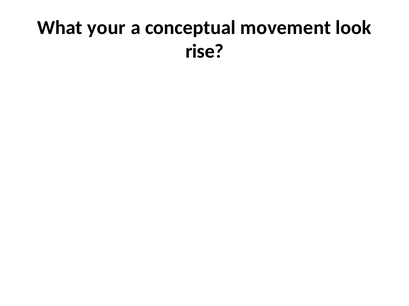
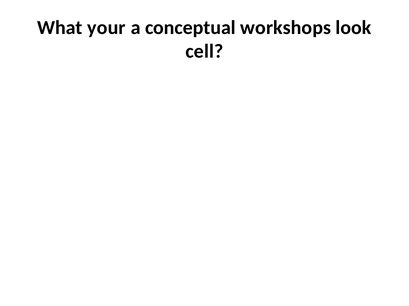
movement: movement -> workshops
rise: rise -> cell
